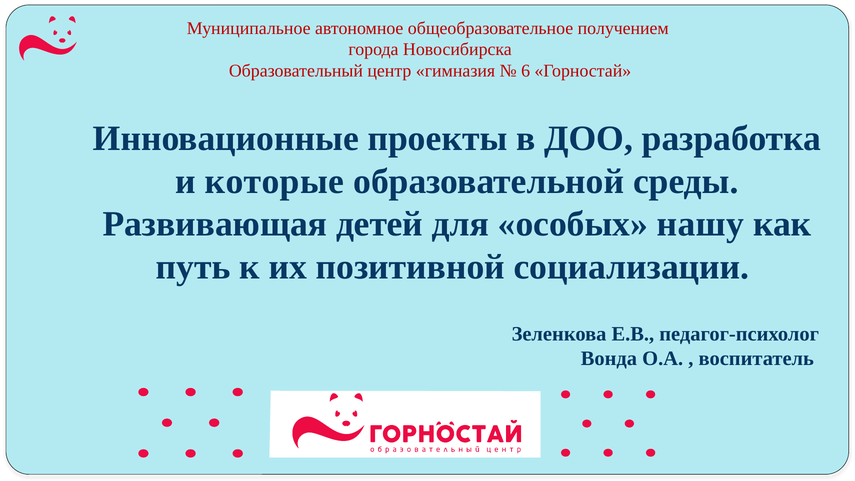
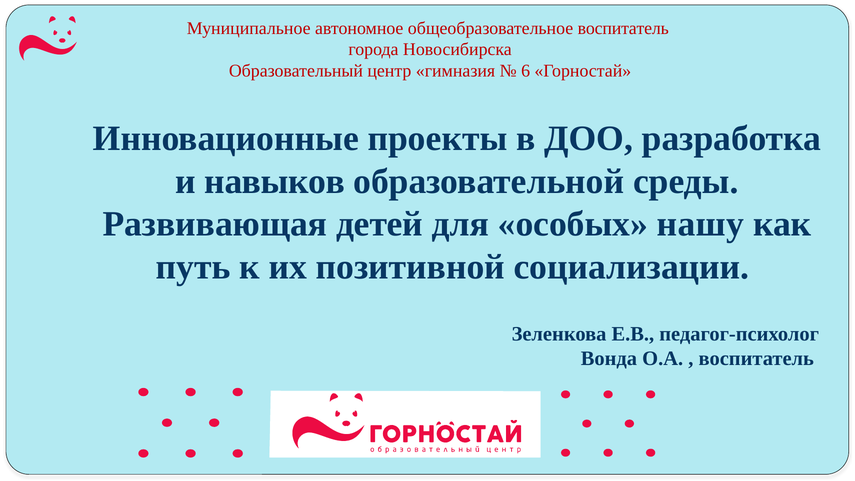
общеобразовательное получением: получением -> воспитатель
которые: которые -> навыков
